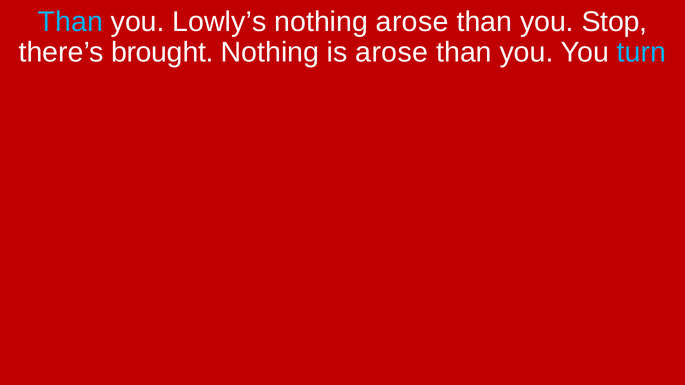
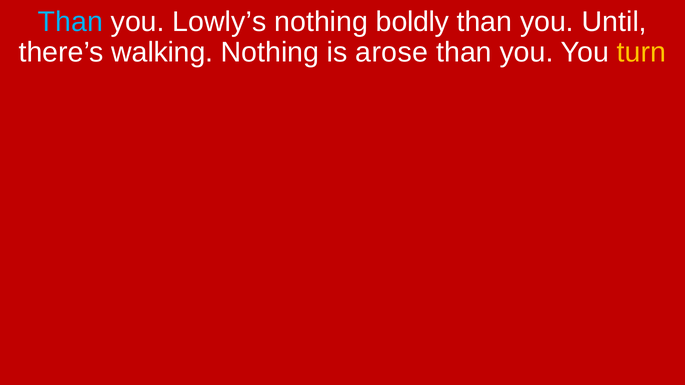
nothing arose: arose -> boldly
Stop: Stop -> Until
brought: brought -> walking
turn colour: light blue -> yellow
